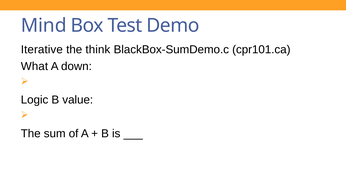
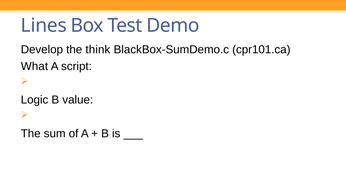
Mind: Mind -> Lines
Iterative: Iterative -> Develop
down: down -> script
